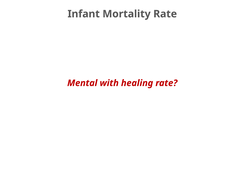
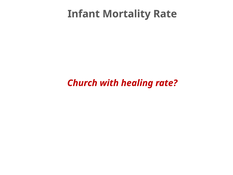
Mental: Mental -> Church
